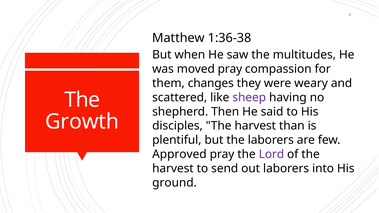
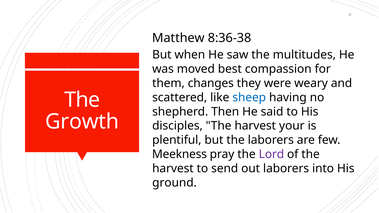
1:36-38: 1:36-38 -> 8:36-38
moved pray: pray -> best
sheep colour: purple -> blue
than: than -> your
Approved: Approved -> Meekness
